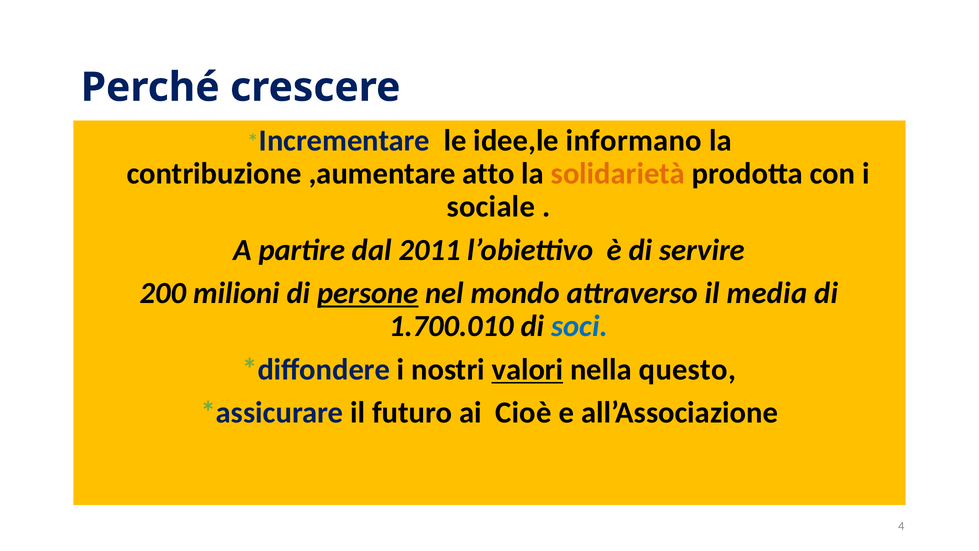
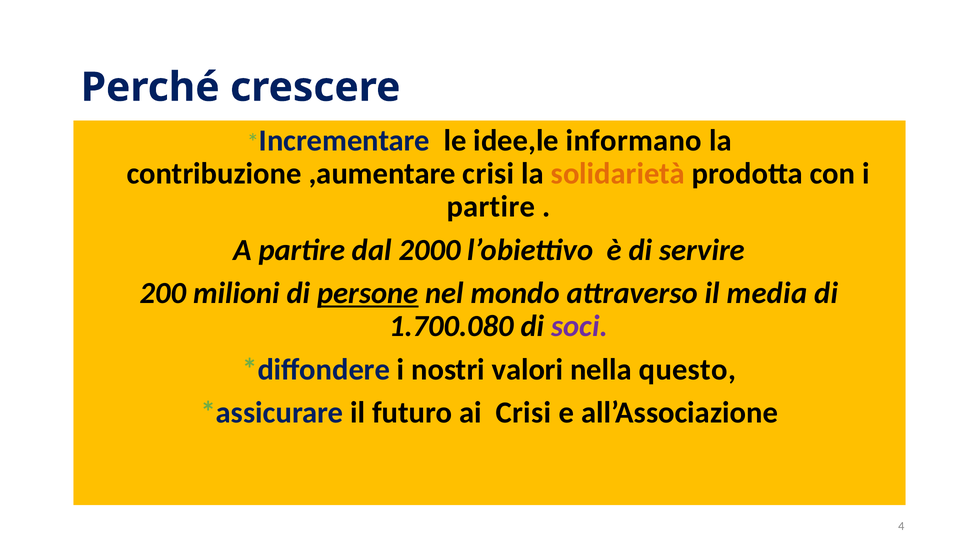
,aumentare atto: atto -> crisi
sociale at (491, 207): sociale -> partire
2011: 2011 -> 2000
1.700.010: 1.700.010 -> 1.700.080
soci colour: blue -> purple
valori underline: present -> none
ai Cioè: Cioè -> Crisi
